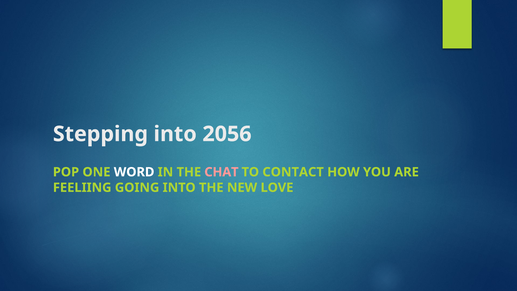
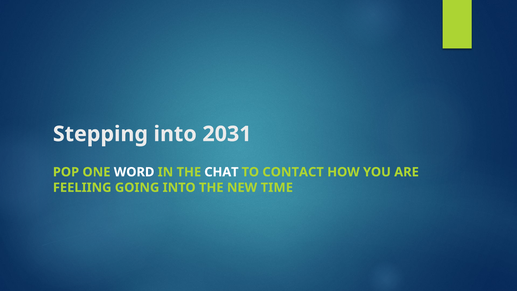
2056: 2056 -> 2031
CHAT colour: pink -> white
LOVE: LOVE -> TIME
